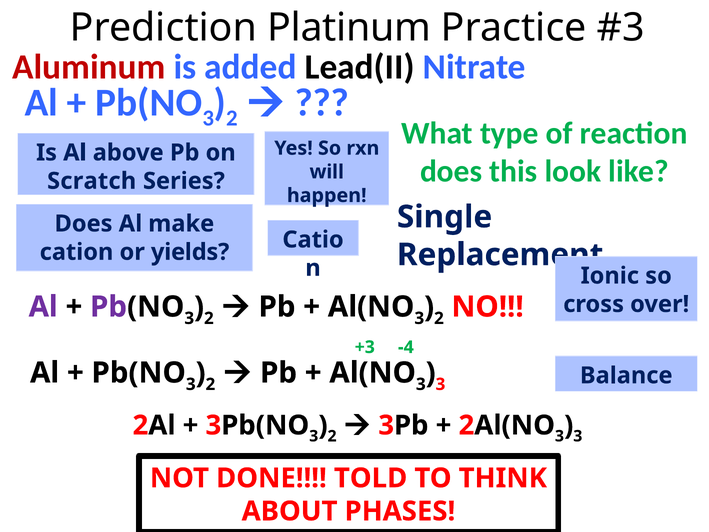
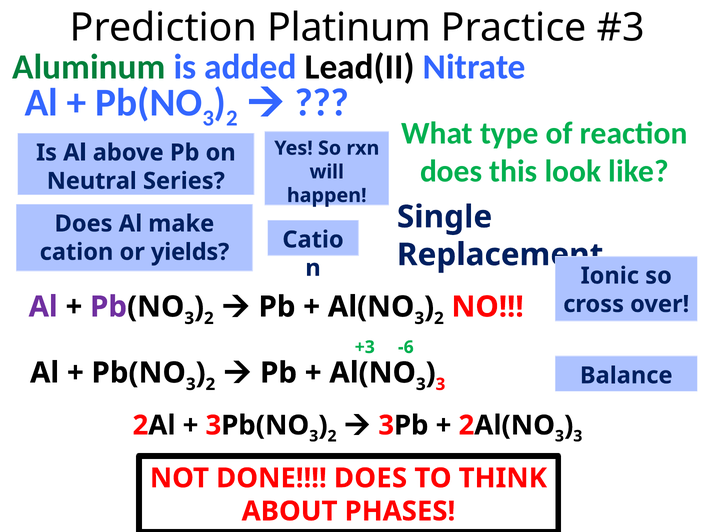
Aluminum colour: red -> green
Scratch: Scratch -> Neutral
-4: -4 -> -6
DONE TOLD: TOLD -> DOES
